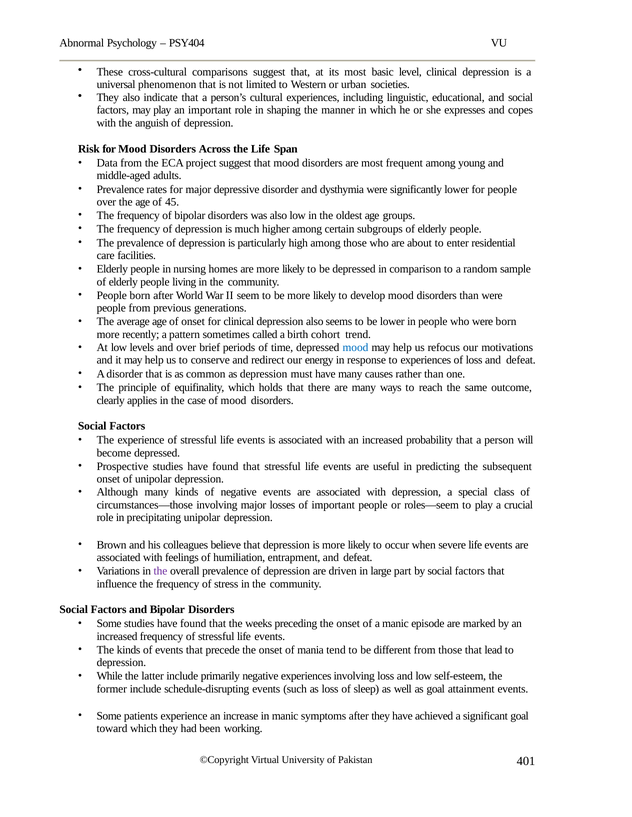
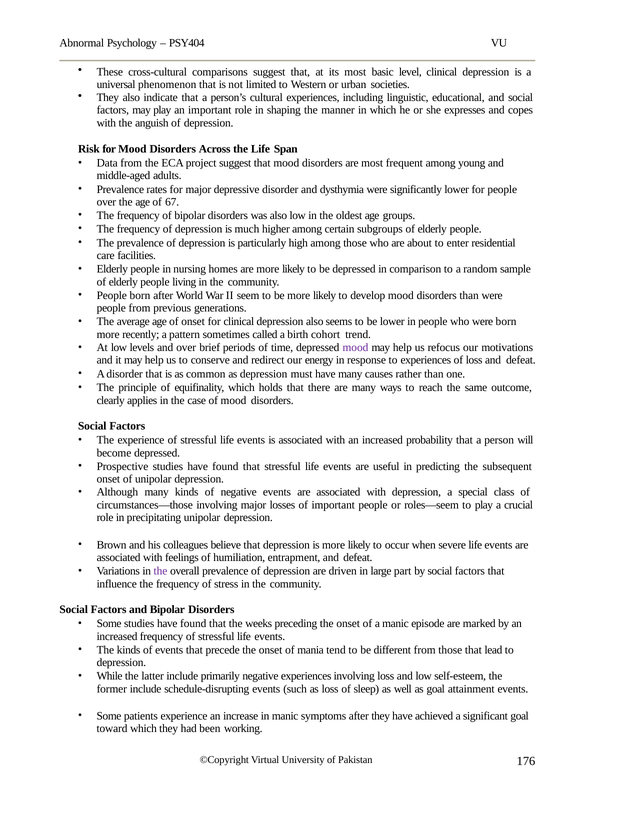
45: 45 -> 67
mood at (355, 348) colour: blue -> purple
401: 401 -> 176
